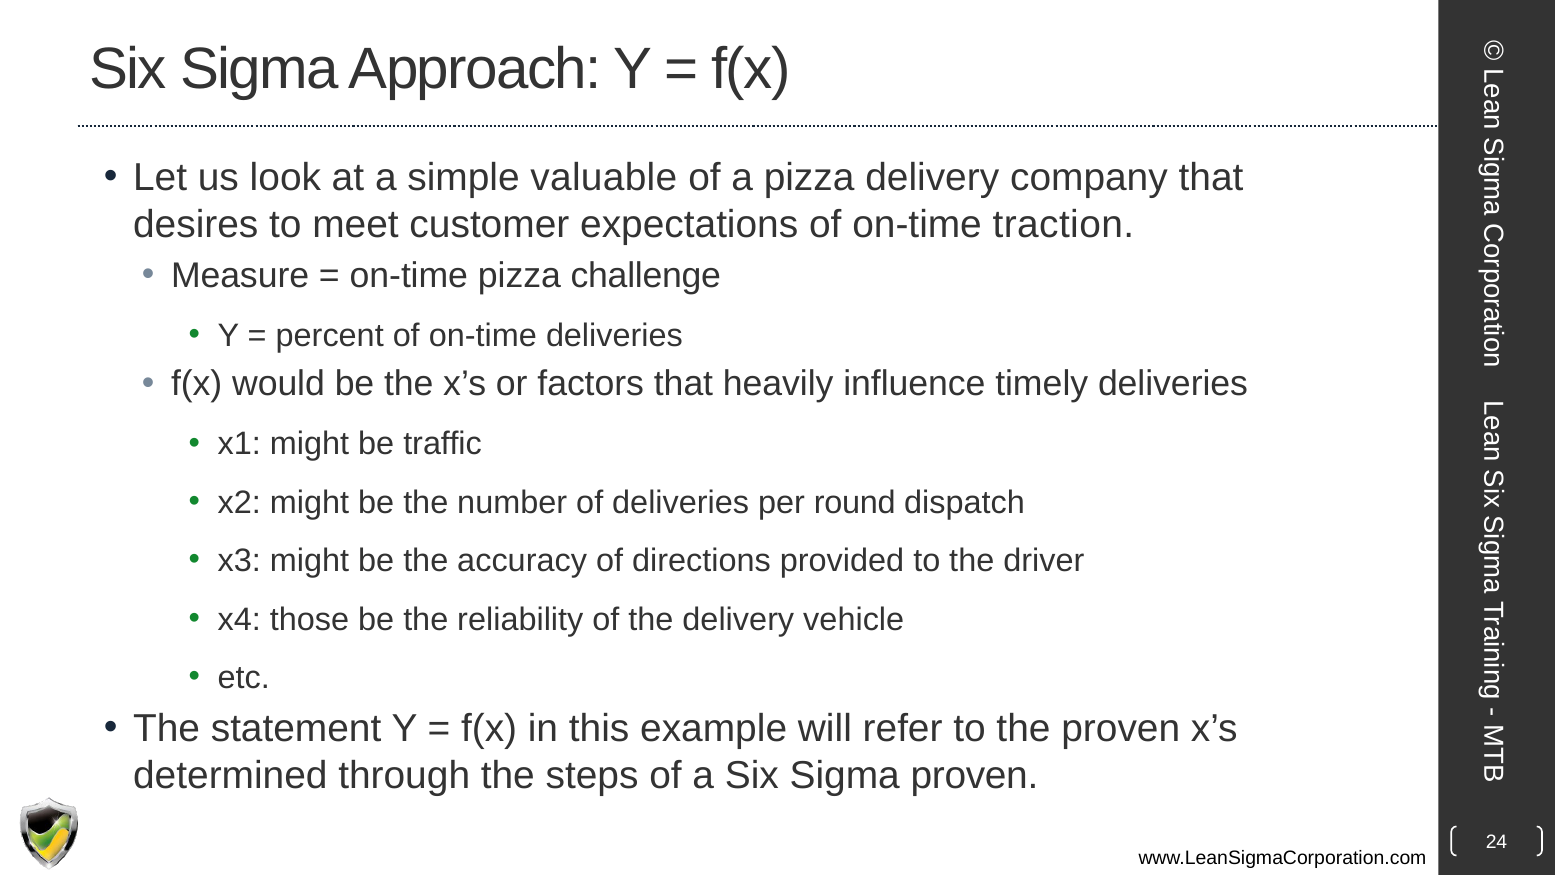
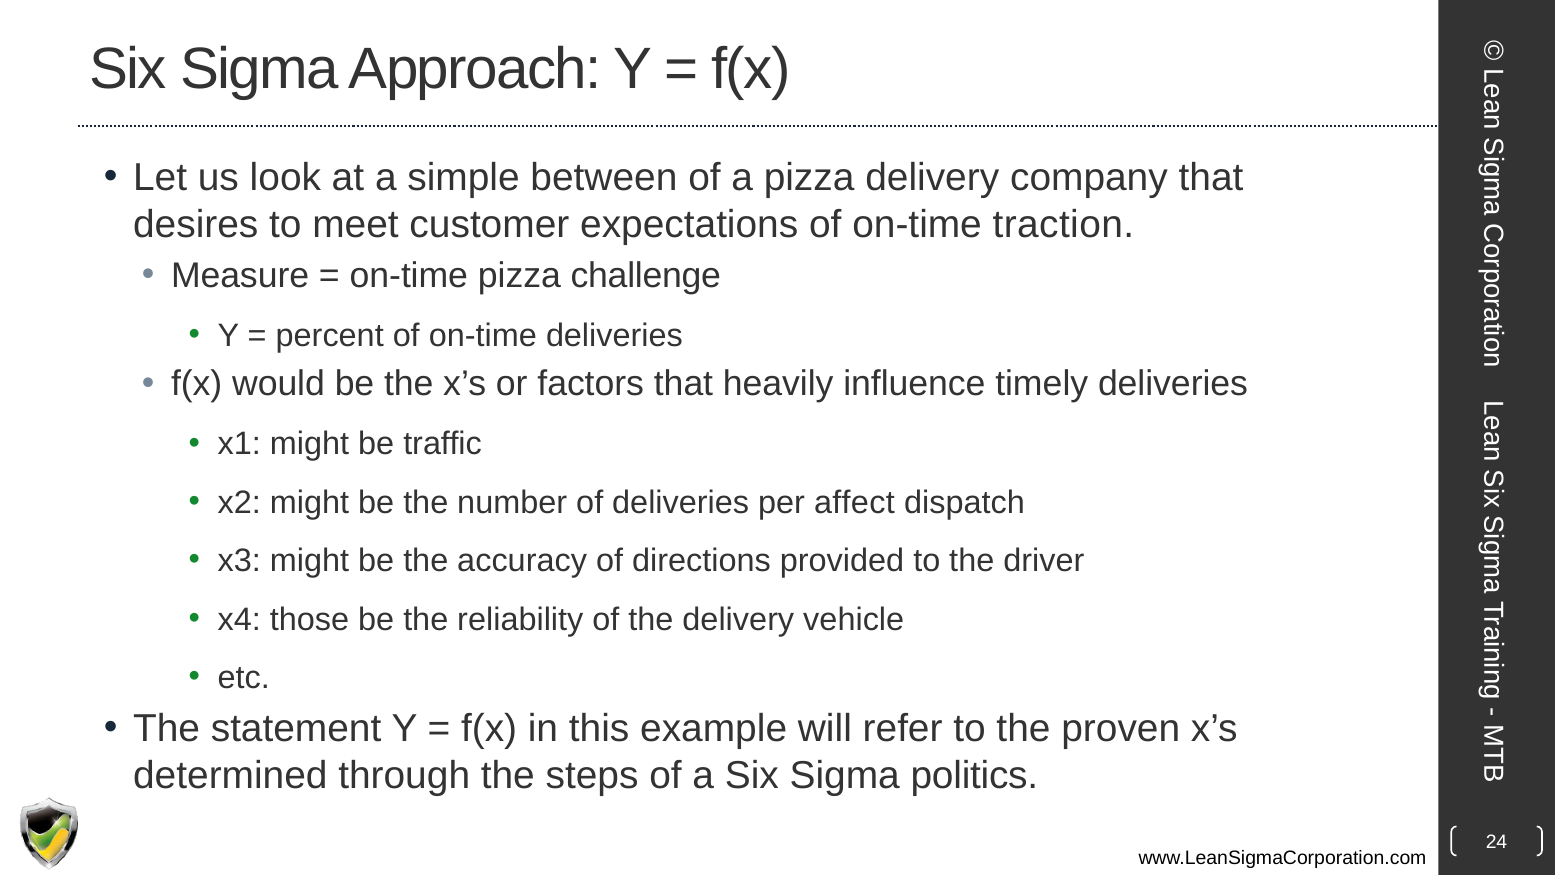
valuable: valuable -> between
round: round -> affect
Sigma proven: proven -> politics
